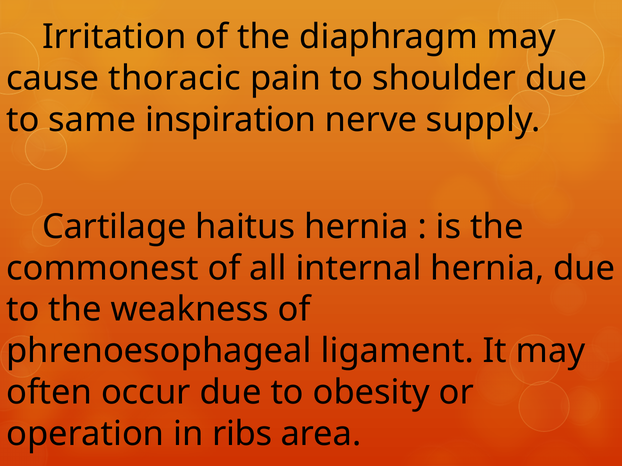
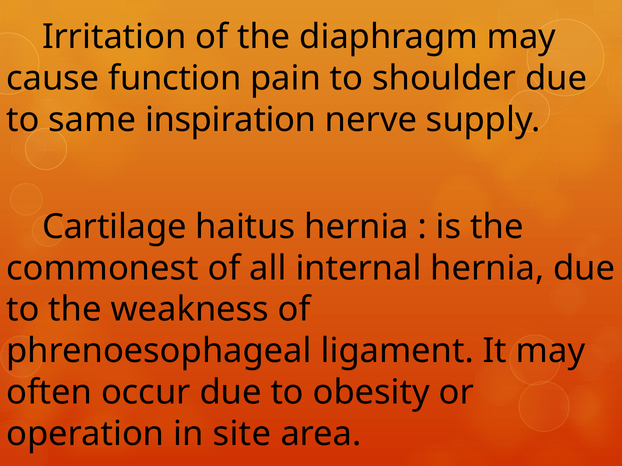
thoracic: thoracic -> function
ribs: ribs -> site
